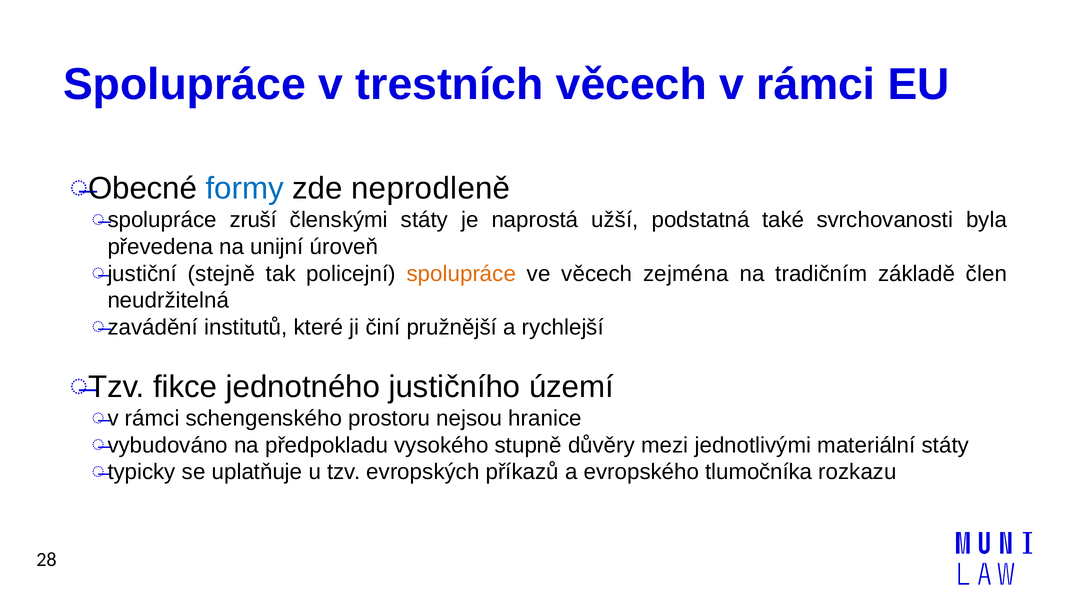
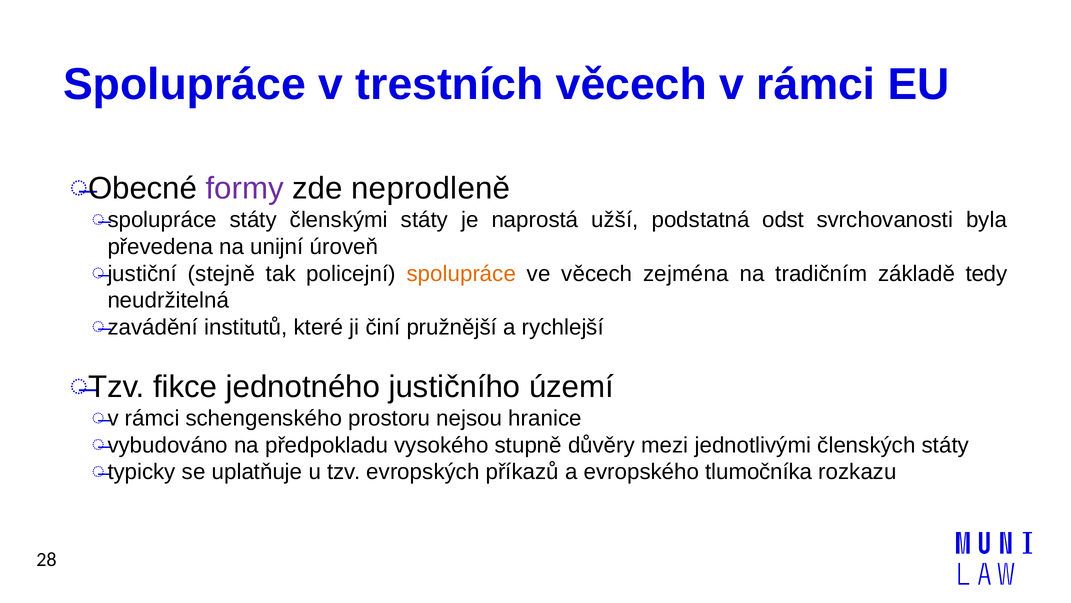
formy colour: blue -> purple
zruší at (253, 220): zruší -> státy
také: také -> odst
člen: člen -> tedy
materiální: materiální -> členských
